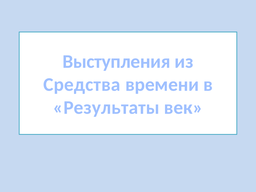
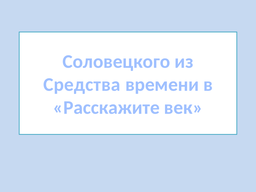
Выступления: Выступления -> Соловецкого
Результаты: Результаты -> Расскажите
